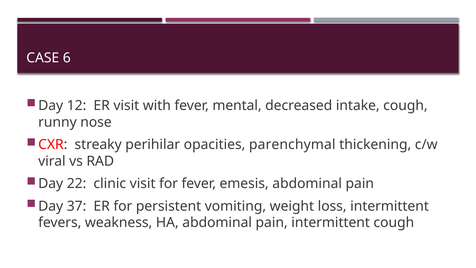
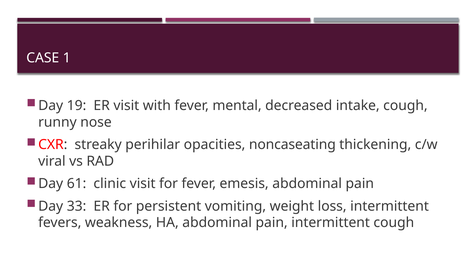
6: 6 -> 1
12: 12 -> 19
parenchymal: parenchymal -> noncaseating
22: 22 -> 61
37: 37 -> 33
